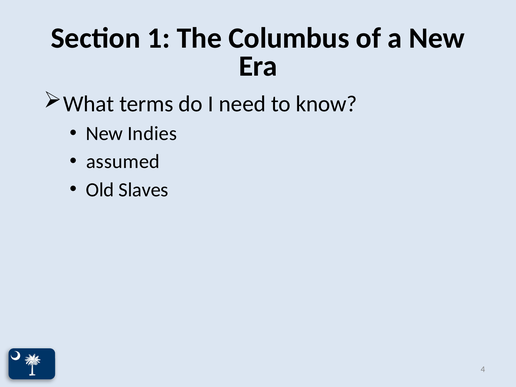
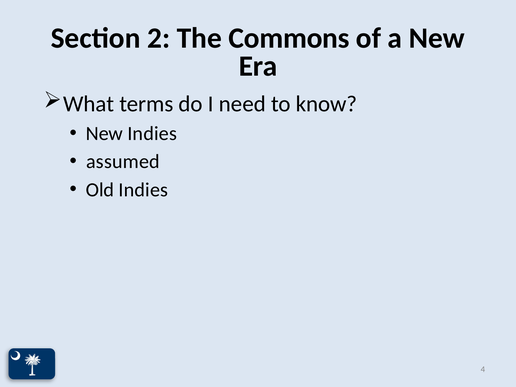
1: 1 -> 2
Columbus: Columbus -> Commons
Old Slaves: Slaves -> Indies
